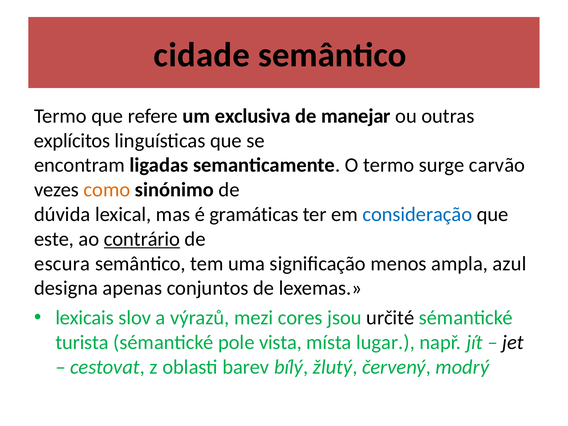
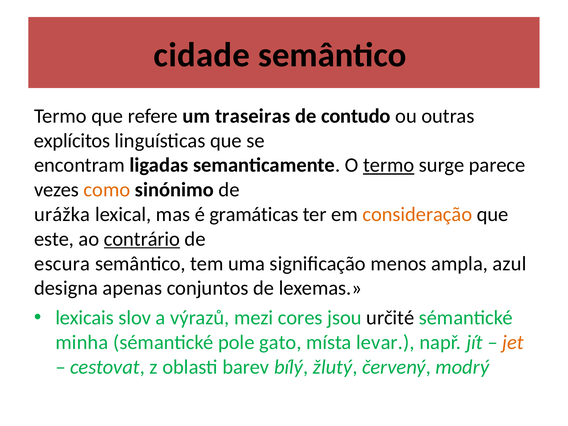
exclusiva: exclusiva -> traseiras
manejar: manejar -> contudo
termo at (389, 165) underline: none -> present
carvão: carvão -> parece
dúvida: dúvida -> urážka
consideração colour: blue -> orange
turista: turista -> minha
vista: vista -> gato
lugar: lugar -> levar
jet colour: black -> orange
